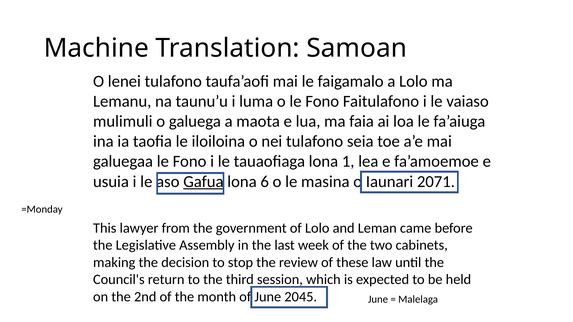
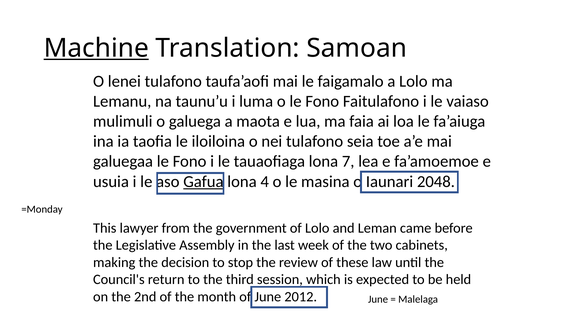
Machine underline: none -> present
1: 1 -> 7
6: 6 -> 4
2071: 2071 -> 2048
2045: 2045 -> 2012
